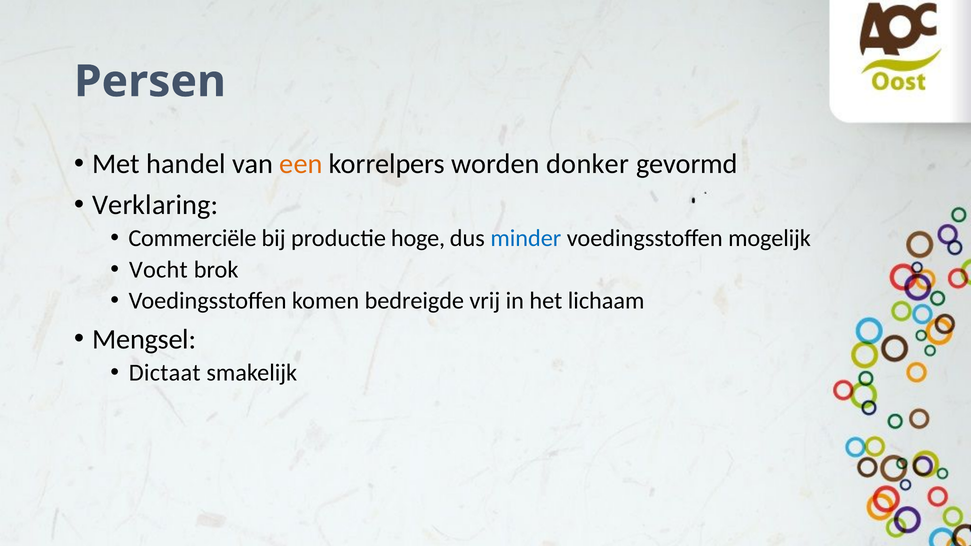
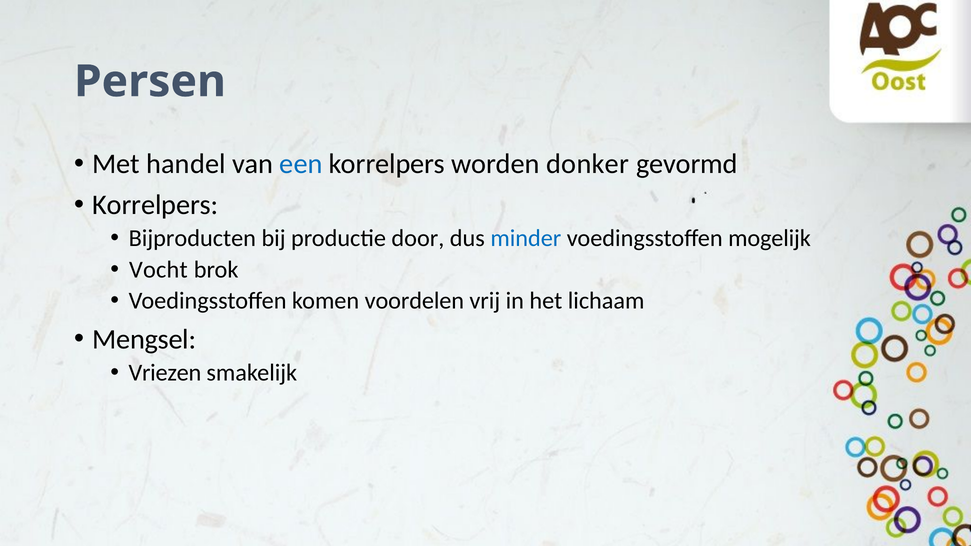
een colour: orange -> blue
Verklaring at (155, 205): Verklaring -> Korrelpers
Commerciële: Commerciële -> Bijproducten
hoge: hoge -> door
bedreigde: bedreigde -> voordelen
Dictaat: Dictaat -> Vriezen
